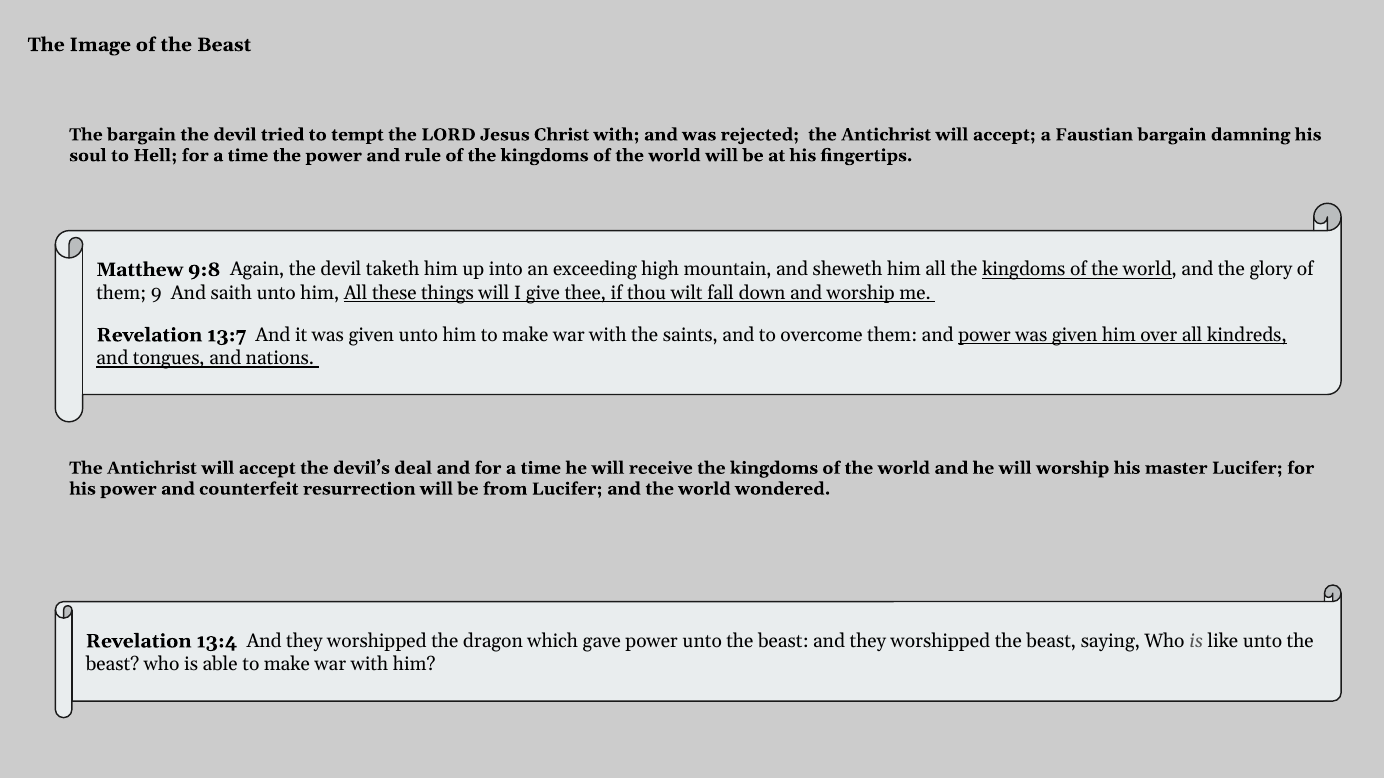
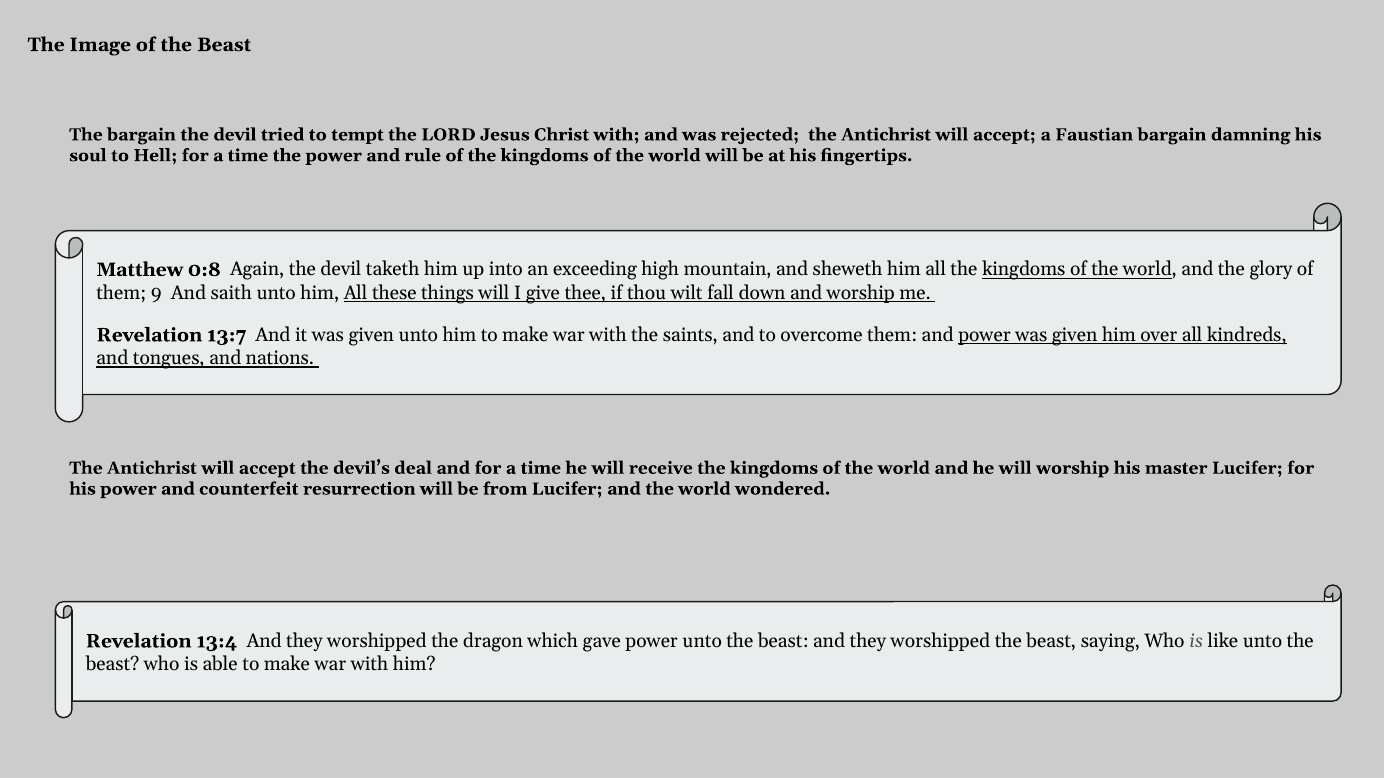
9:8: 9:8 -> 0:8
